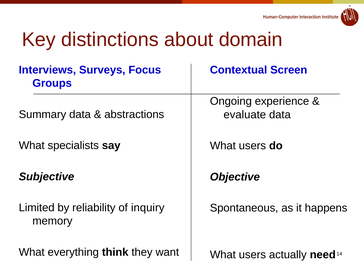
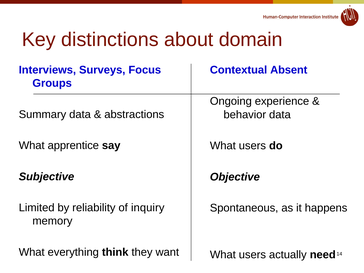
Screen: Screen -> Absent
evaluate: evaluate -> behavior
specialists: specialists -> apprentice
